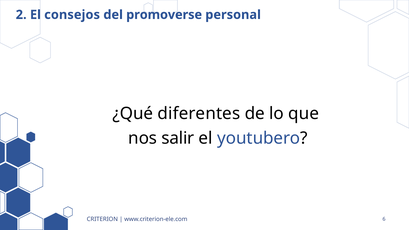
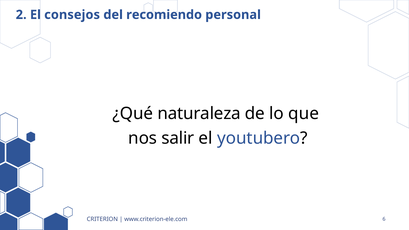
promoverse: promoverse -> recomiendo
diferentes: diferentes -> naturaleza
